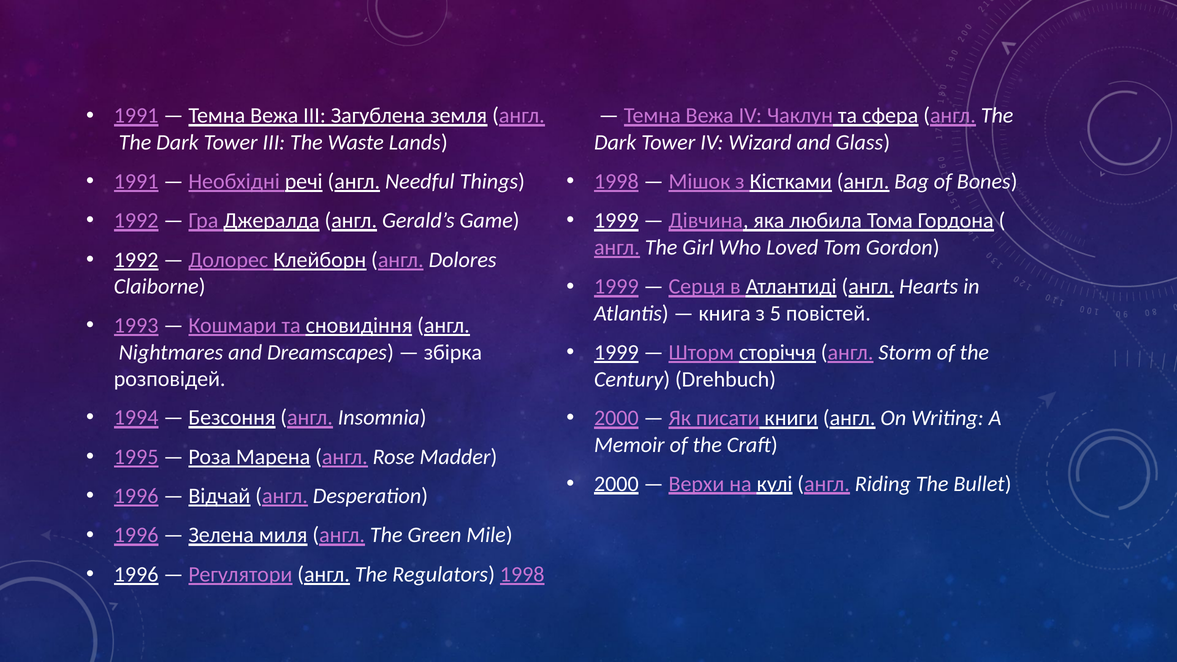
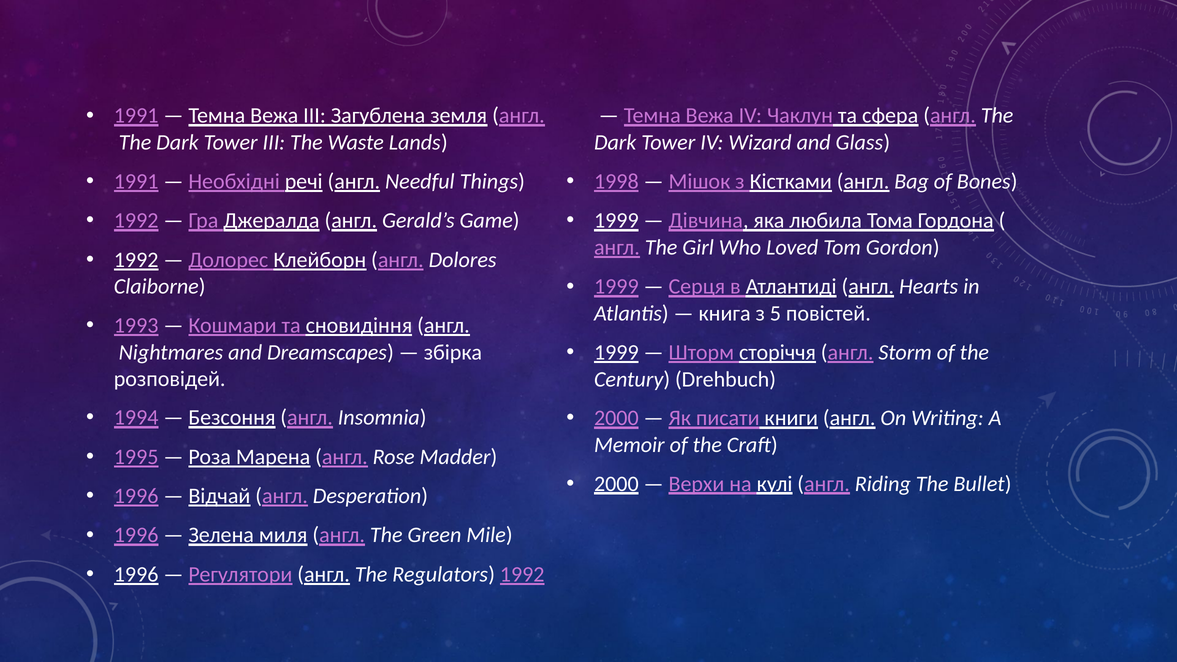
Regulators 1998: 1998 -> 1992
